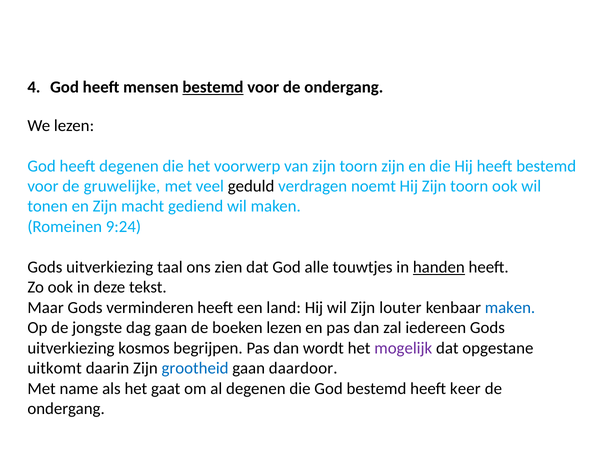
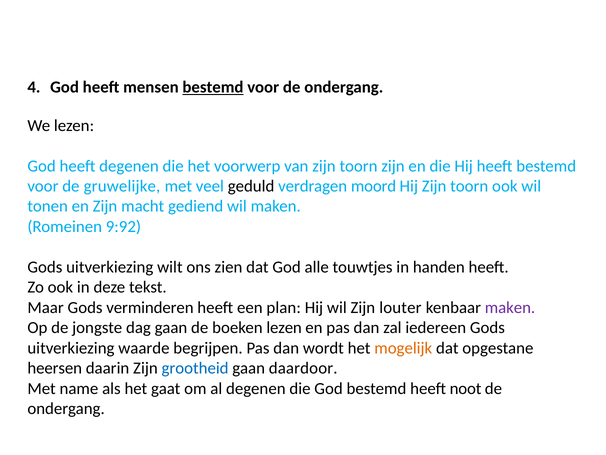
noemt: noemt -> moord
9:24: 9:24 -> 9:92
taal: taal -> wilt
handen underline: present -> none
land: land -> plan
maken at (510, 307) colour: blue -> purple
kosmos: kosmos -> waarde
mogelijk colour: purple -> orange
uitkomt: uitkomt -> heersen
keer: keer -> noot
